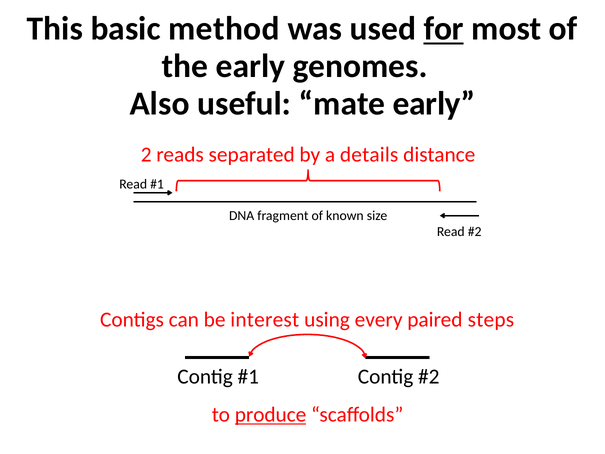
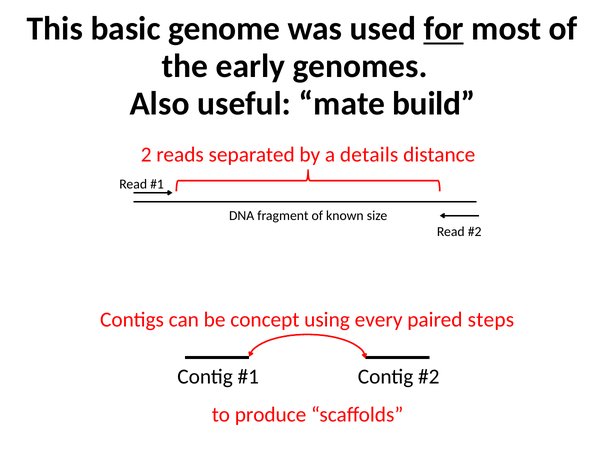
method: method -> genome
mate early: early -> build
interest: interest -> concept
produce underline: present -> none
